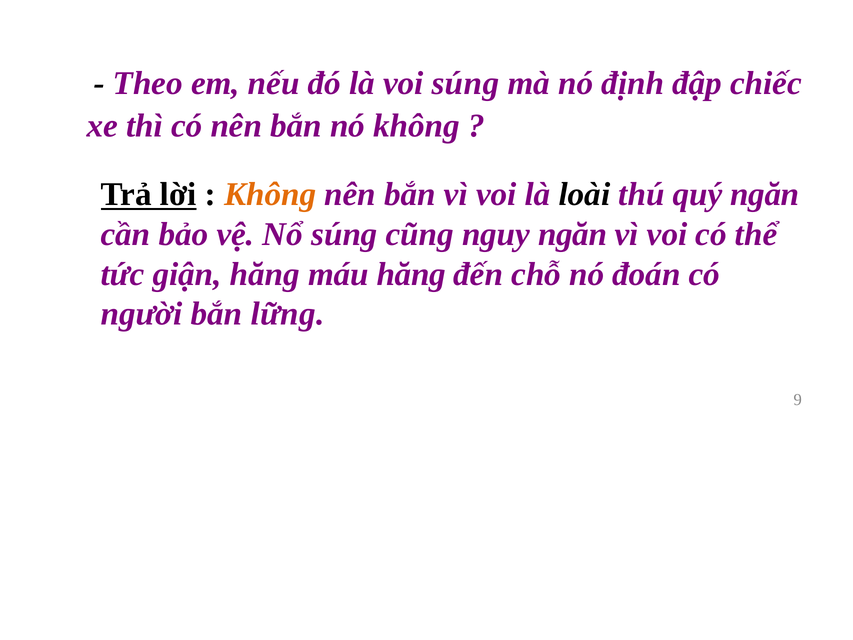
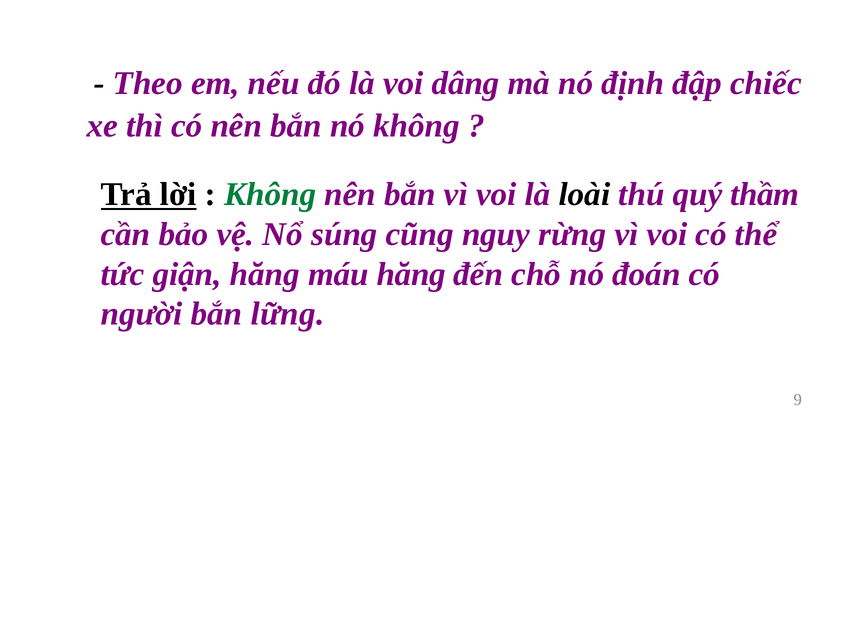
voi súng: súng -> dâng
Không at (270, 194) colour: orange -> green
quý ngăn: ngăn -> thầm
nguy ngăn: ngăn -> rừng
